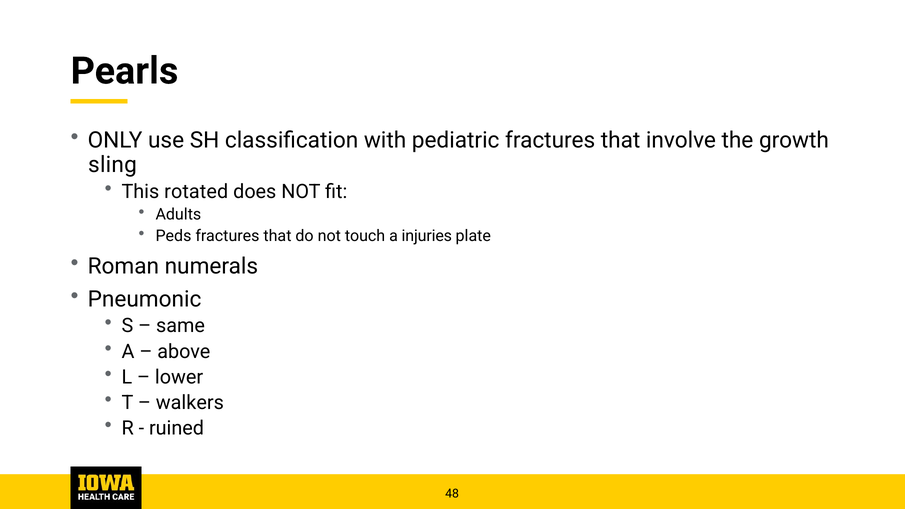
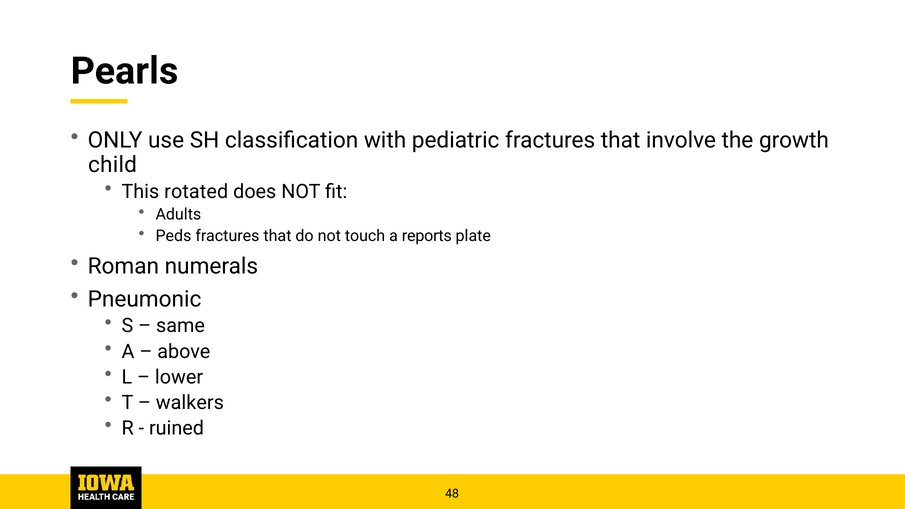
sling: sling -> child
injuries: injuries -> reports
